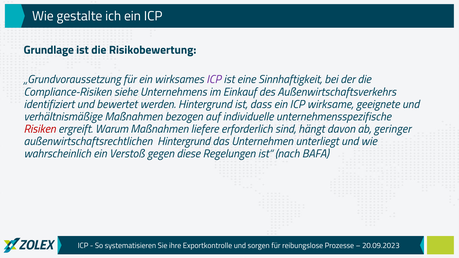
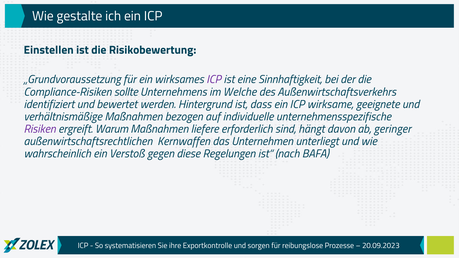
Grundlage: Grundlage -> Einstellen
siehe: siehe -> sollte
Einkauf: Einkauf -> Welche
Risiken colour: red -> purple
außenwirtschaftsrechtlichen Hintergrund: Hintergrund -> Kernwaffen
